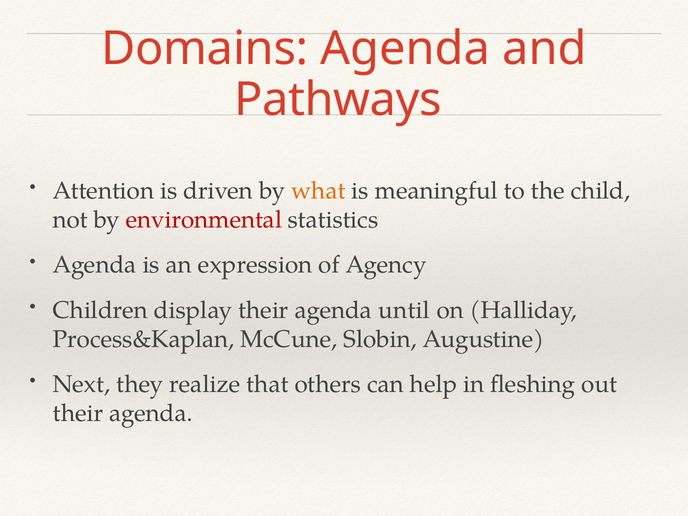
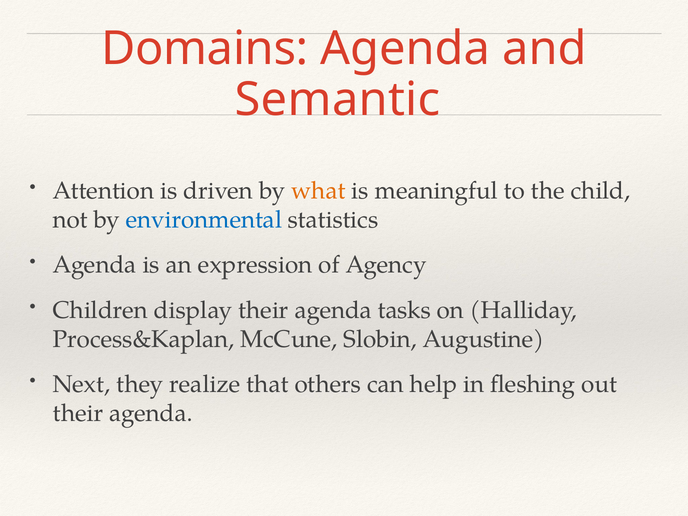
Pathways: Pathways -> Semantic
environmental colour: red -> blue
until: until -> tasks
